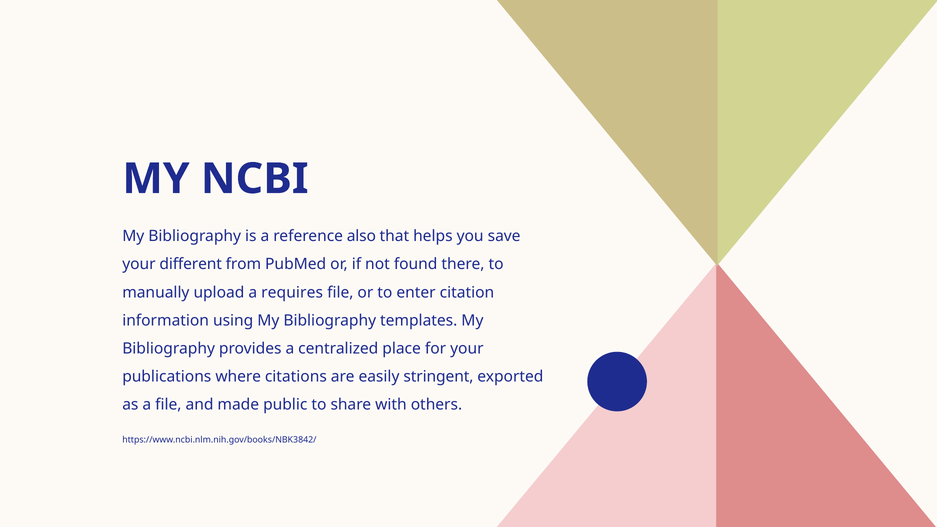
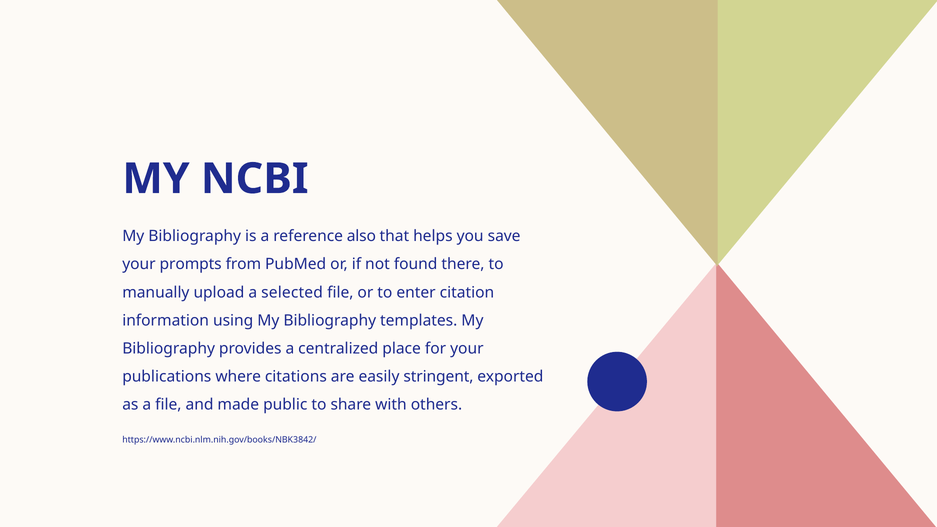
different: different -> prompts
requires: requires -> selected
